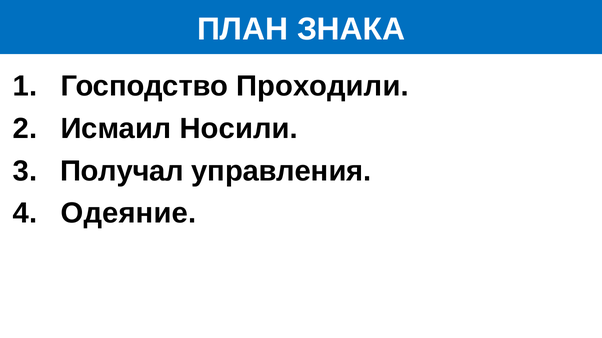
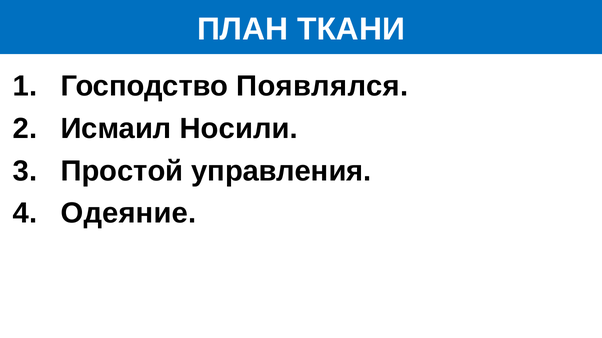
ЗНАКА: ЗНАКА -> ТКАНИ
Проходили: Проходили -> Появлялся
Получал: Получал -> Простой
